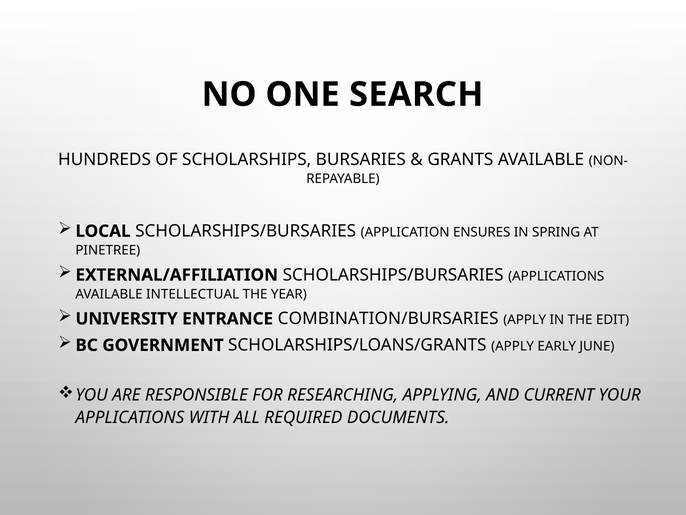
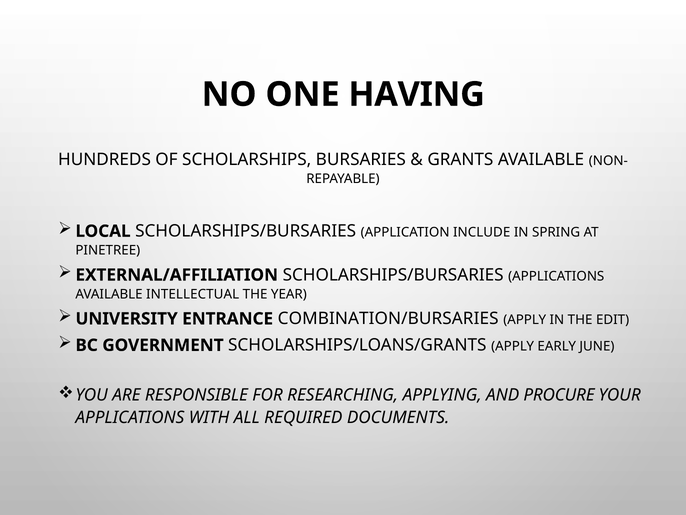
SEARCH: SEARCH -> HAVING
ENSURES: ENSURES -> INCLUDE
CURRENT: CURRENT -> PROCURE
